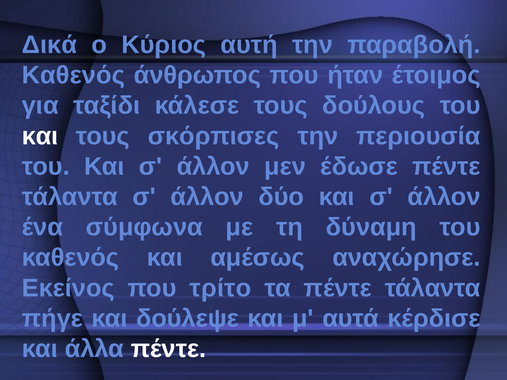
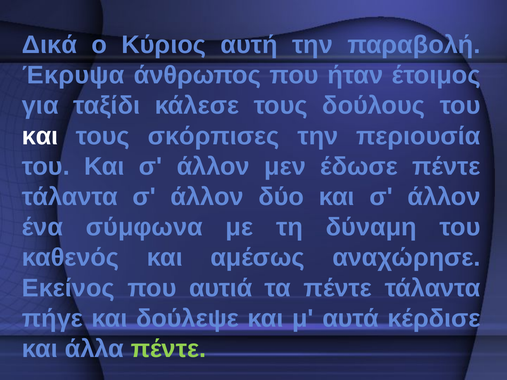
Καθενός at (73, 75): Καθενός -> Έκρυψα
τρίτο: τρίτο -> αυτιά
πέντε at (168, 349) colour: white -> light green
